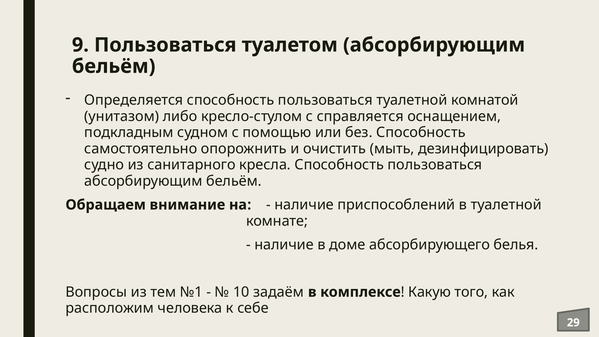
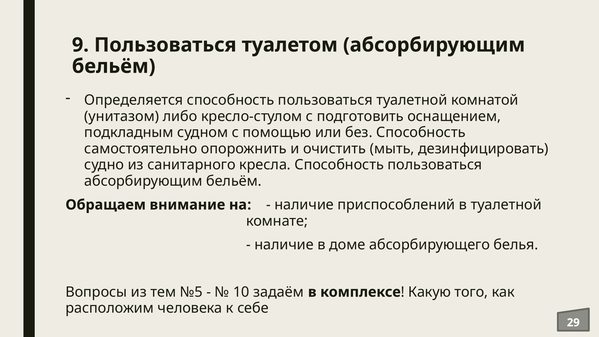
справляется: справляется -> подготовить
№1: №1 -> №5
